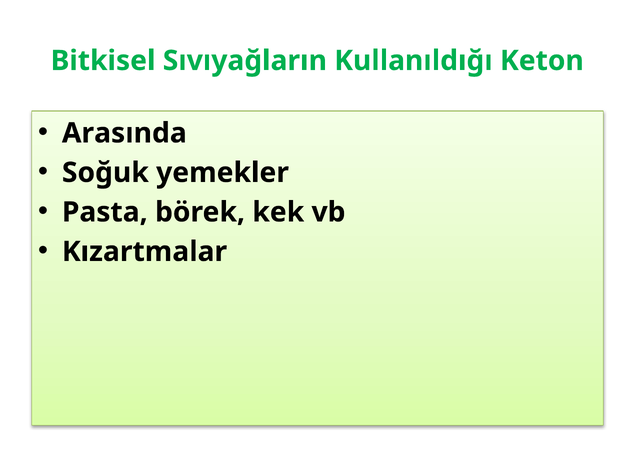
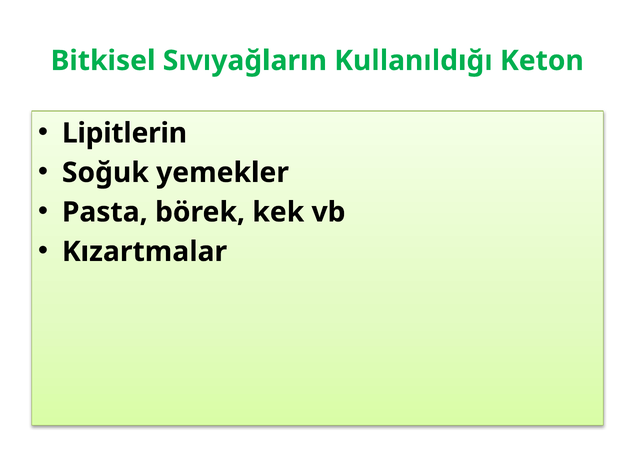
Arasında: Arasında -> Lipitlerin
